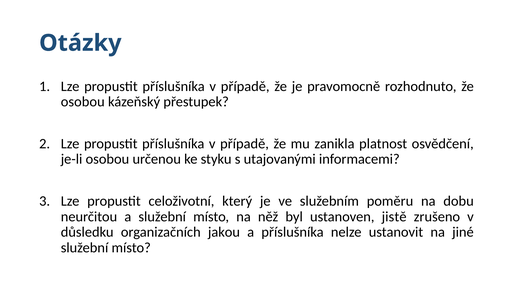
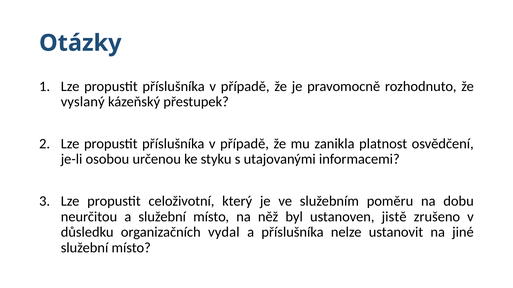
osobou at (83, 102): osobou -> vyslaný
jakou: jakou -> vydal
